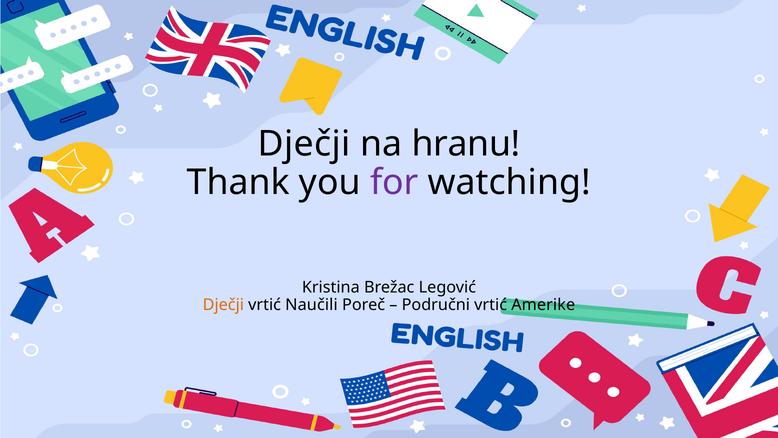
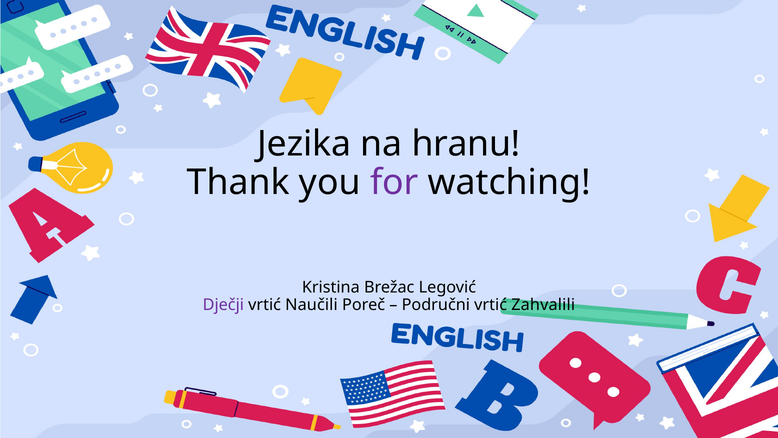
Dječji at (304, 144): Dječji -> Jezika
Dječji at (223, 305) colour: orange -> purple
Amerike: Amerike -> Zahvalili
